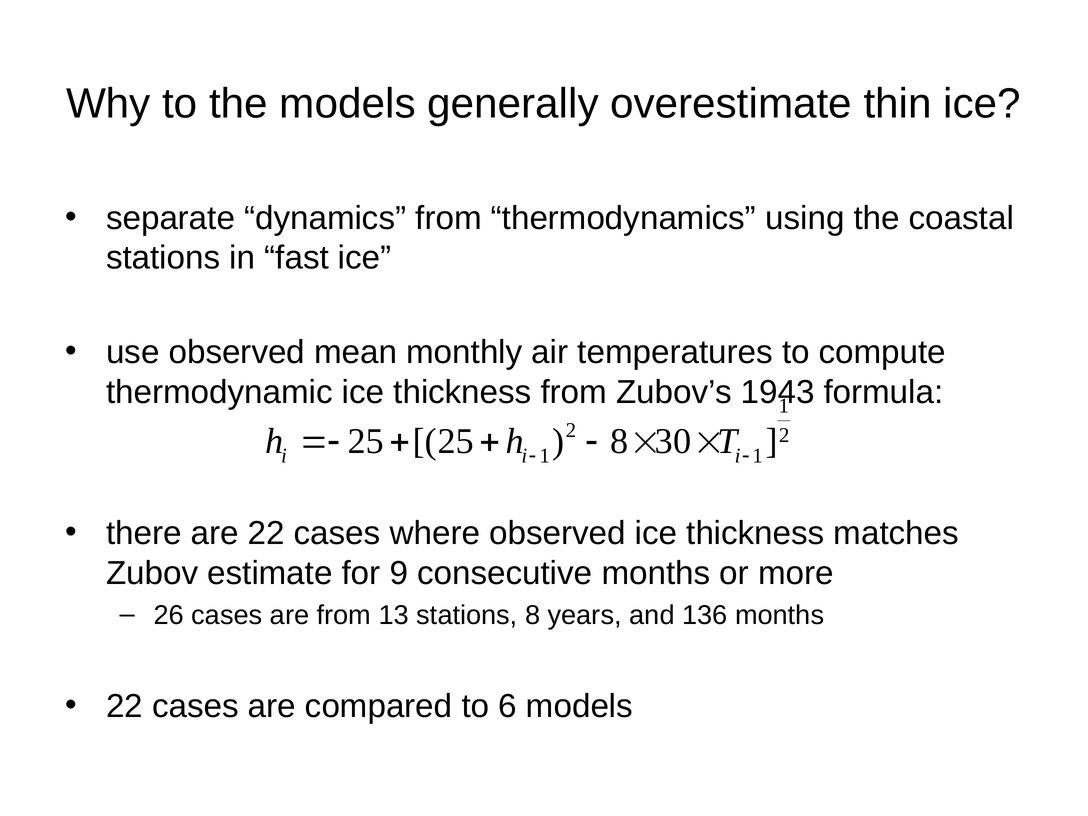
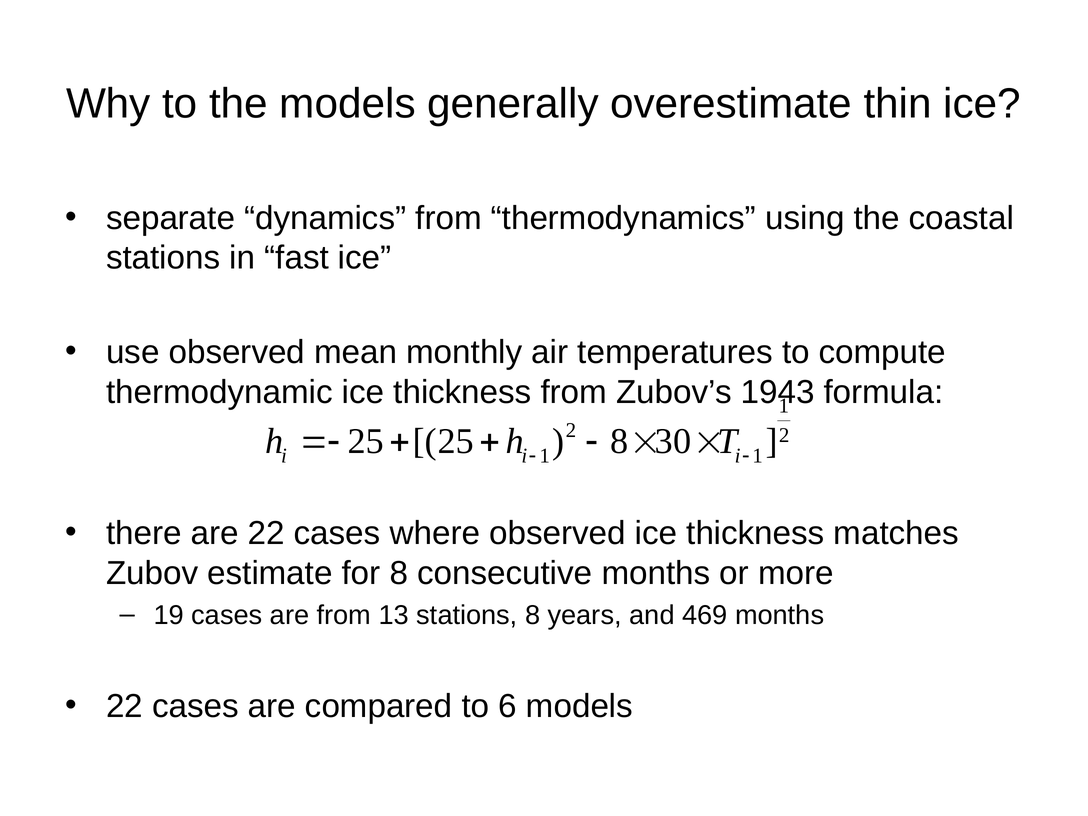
for 9: 9 -> 8
26: 26 -> 19
136: 136 -> 469
